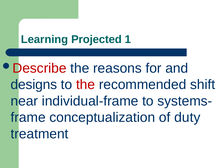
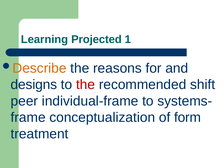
Describe colour: red -> orange
near: near -> peer
duty: duty -> form
